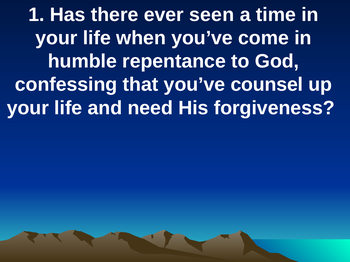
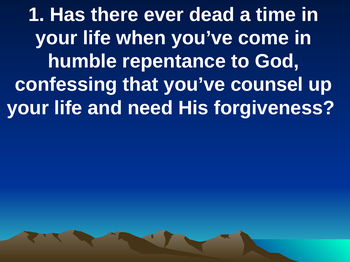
seen: seen -> dead
